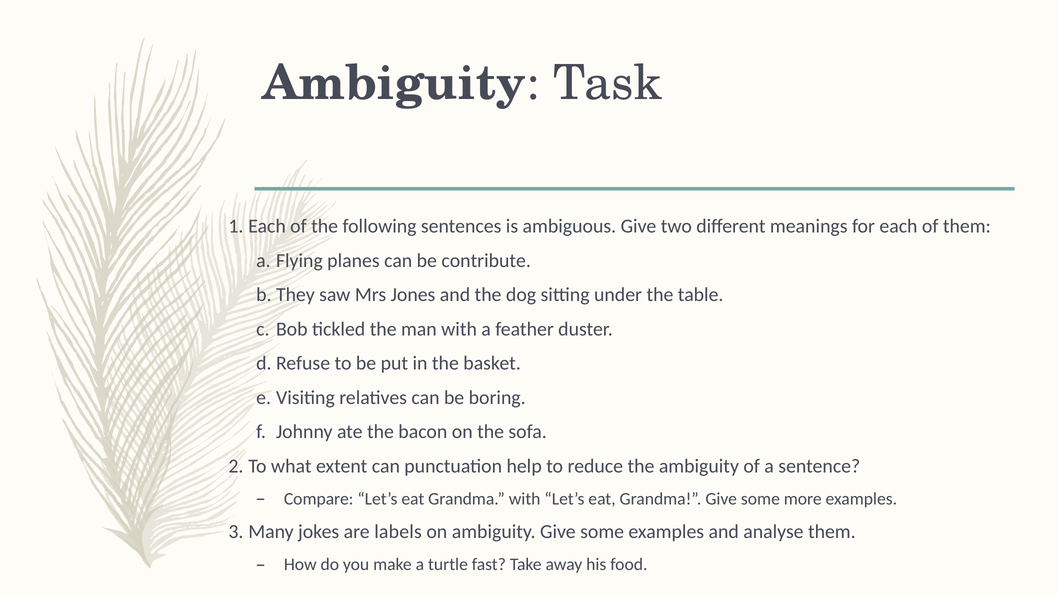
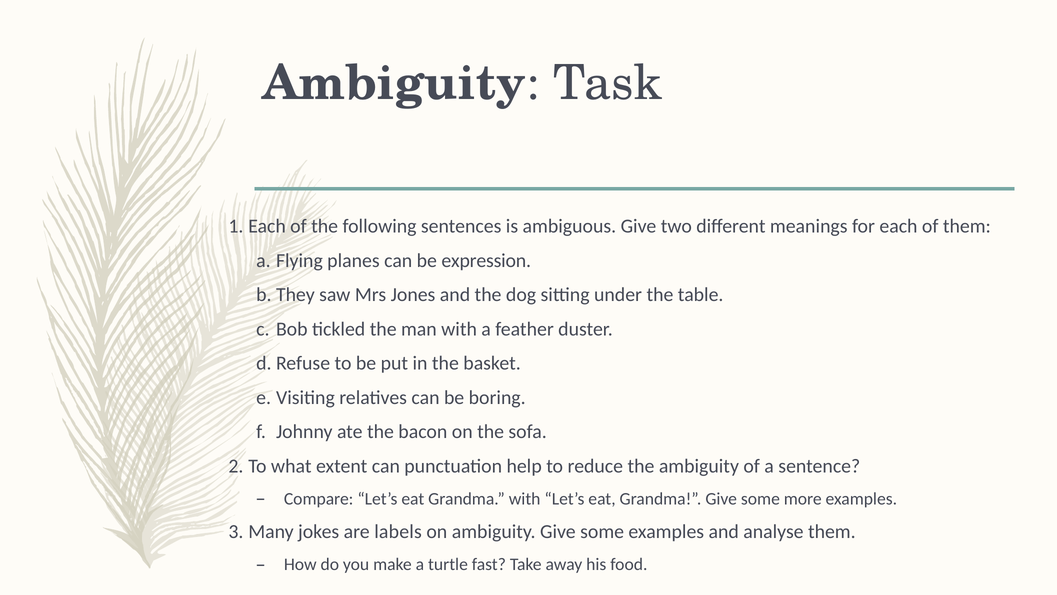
contribute: contribute -> expression
